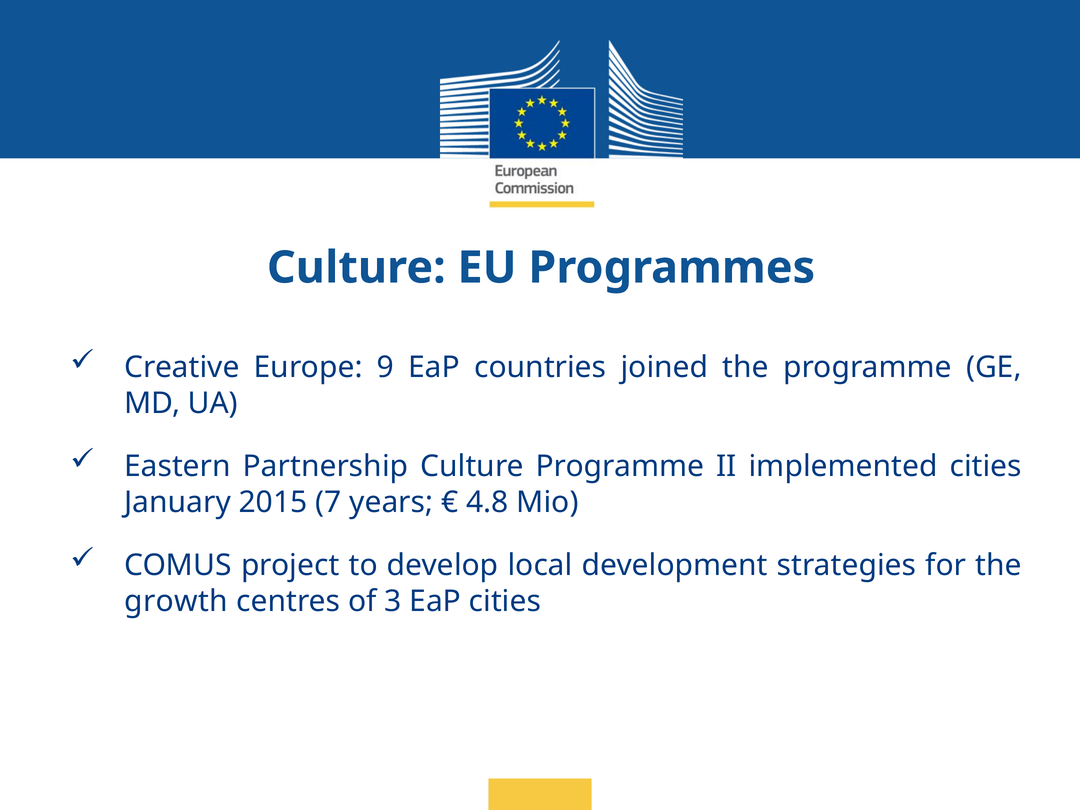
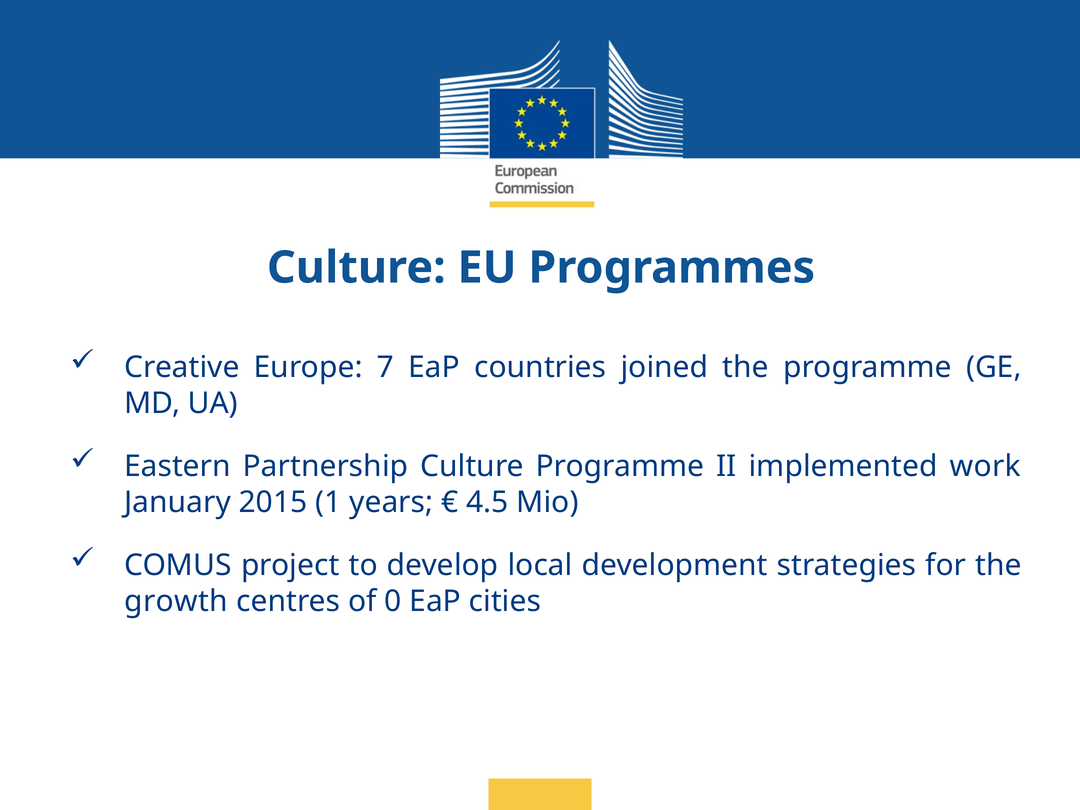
9: 9 -> 7
implemented cities: cities -> work
7: 7 -> 1
4.8: 4.8 -> 4.5
3: 3 -> 0
